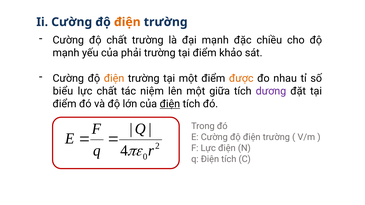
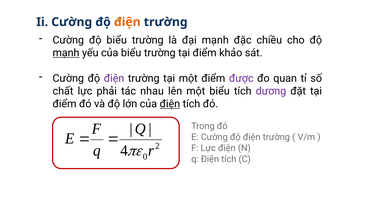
độ chất: chất -> biểu
mạnh at (66, 53) underline: none -> present
của phải: phải -> biểu
điện at (114, 79) colour: orange -> purple
được colour: orange -> purple
nhau: nhau -> quan
biểu: biểu -> chất
lực chất: chất -> phải
niệm: niệm -> nhau
một giữa: giữa -> biểu
